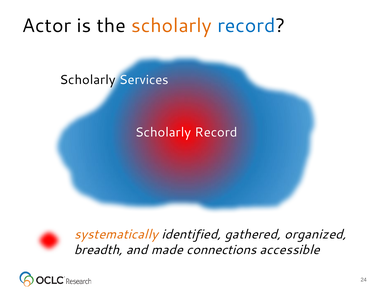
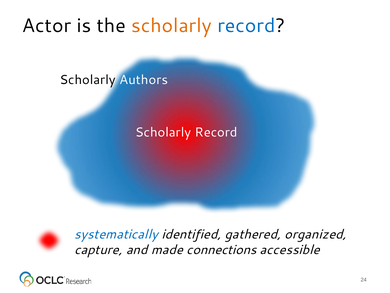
Services: Services -> Authors
systematically colour: orange -> blue
breadth: breadth -> capture
